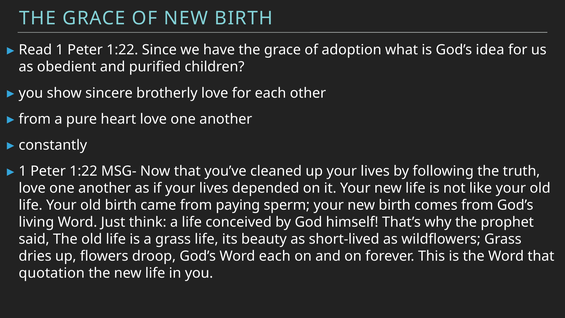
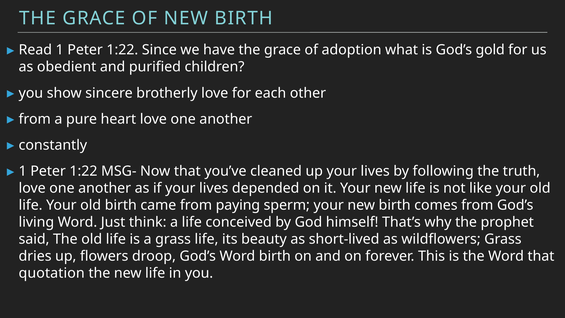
idea: idea -> gold
Word each: each -> birth
